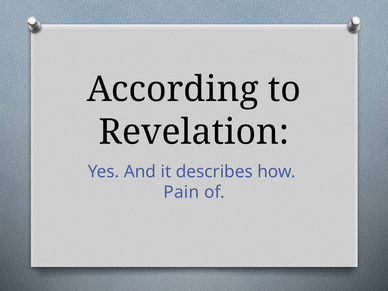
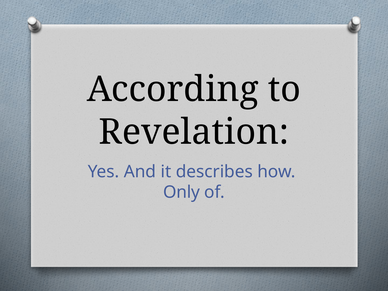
Pain: Pain -> Only
